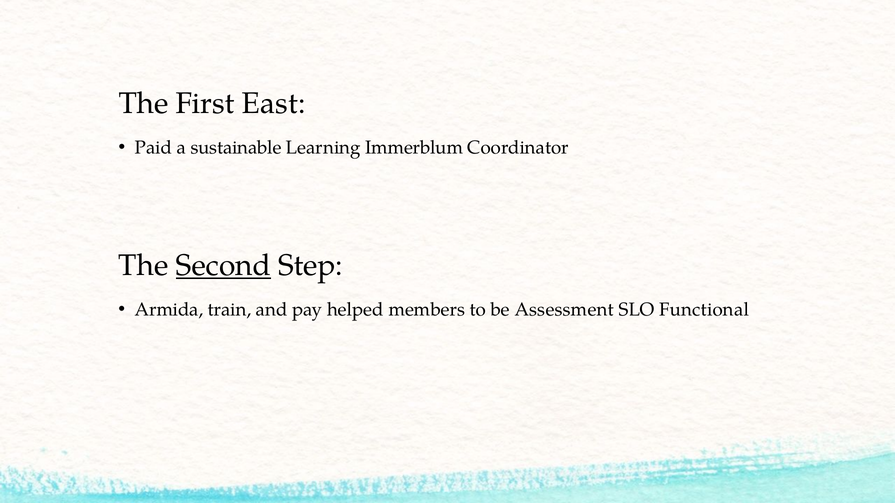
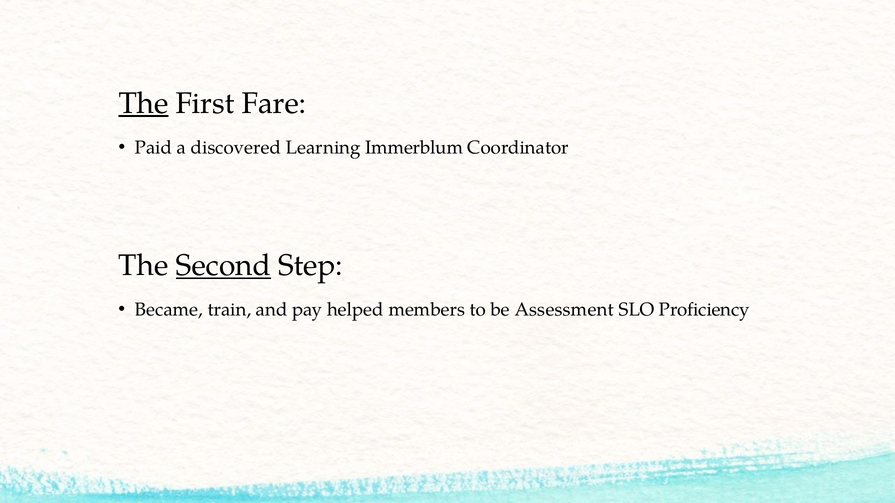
The at (143, 103) underline: none -> present
East: East -> Fare
sustainable: sustainable -> discovered
Armida: Armida -> Became
Functional: Functional -> Proficiency
